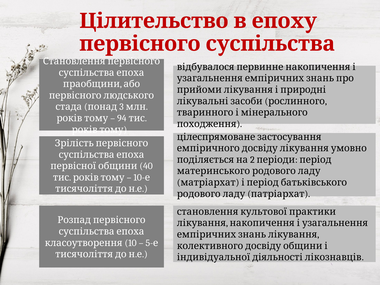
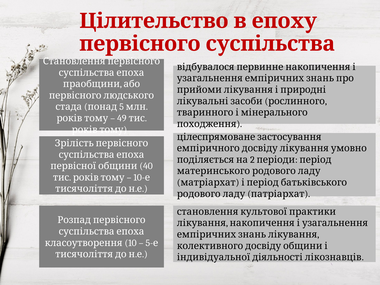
3: 3 -> 5
94: 94 -> 49
